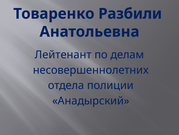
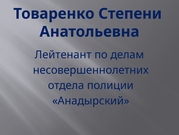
Разбили: Разбили -> Степени
